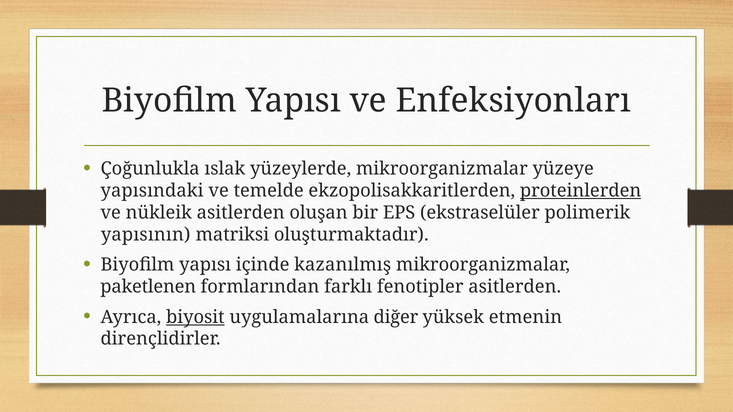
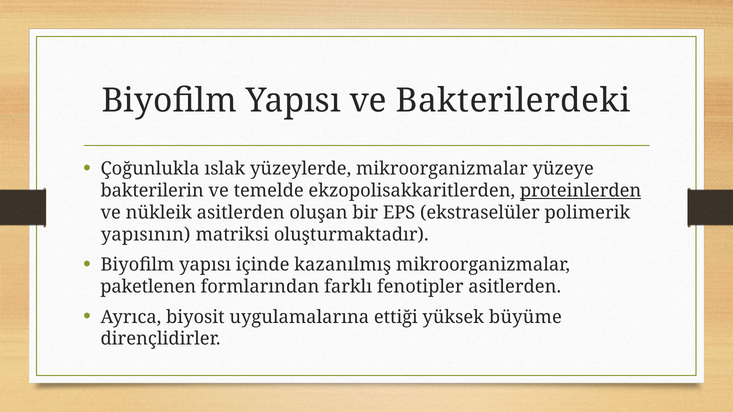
Enfeksiyonları: Enfeksiyonları -> Bakterilerdeki
yapısındaki: yapısındaki -> bakterilerin
biyosit underline: present -> none
diğer: diğer -> ettiği
etmenin: etmenin -> büyüme
